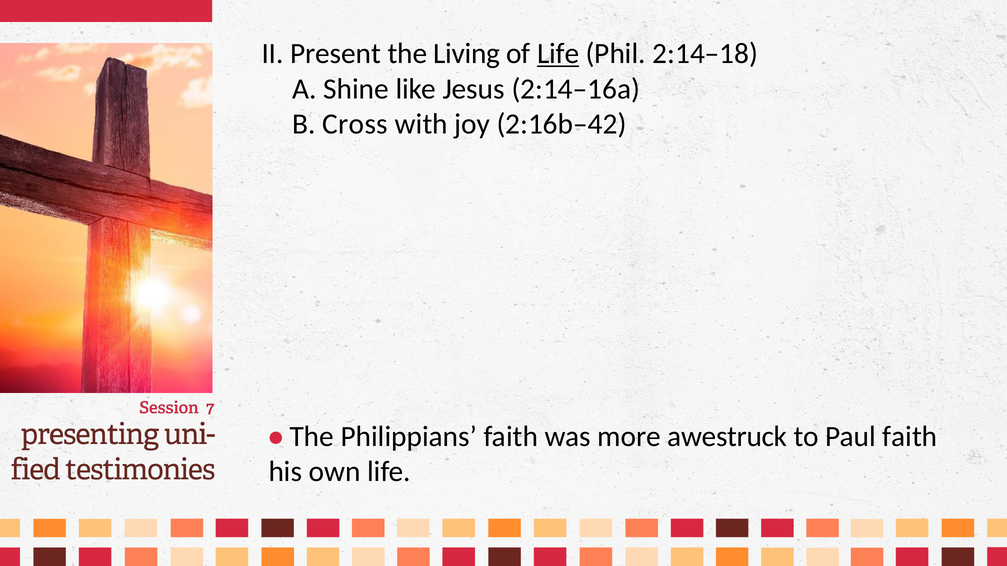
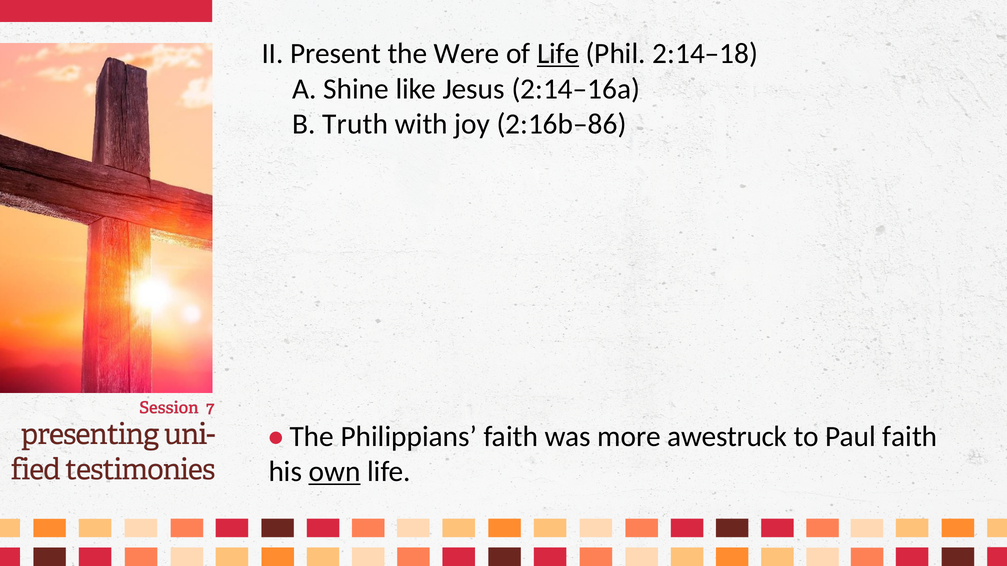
Living: Living -> Were
Cross: Cross -> Truth
2:16b–42: 2:16b–42 -> 2:16b–86
own underline: none -> present
